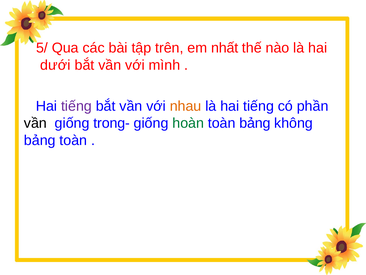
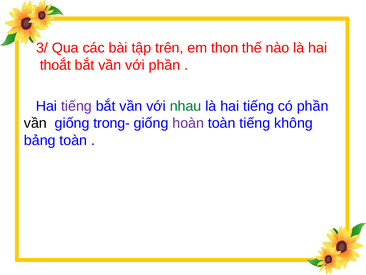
5/: 5/ -> 3/
nhất: nhất -> thon
dưới: dưới -> thoắt
với mình: mình -> phần
nhau colour: orange -> green
hoàn colour: green -> purple
toàn bảng: bảng -> tiếng
